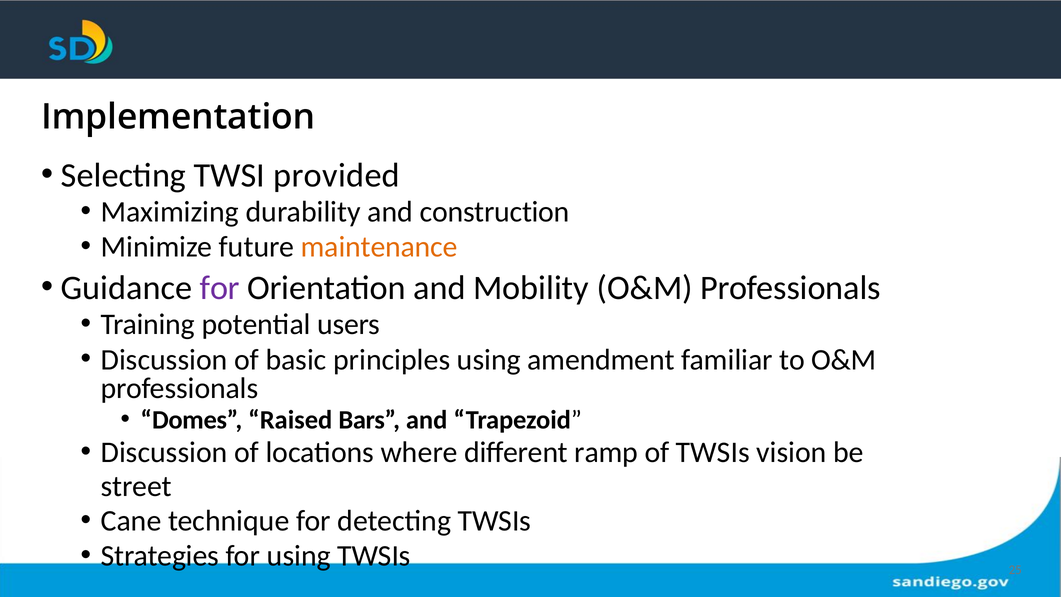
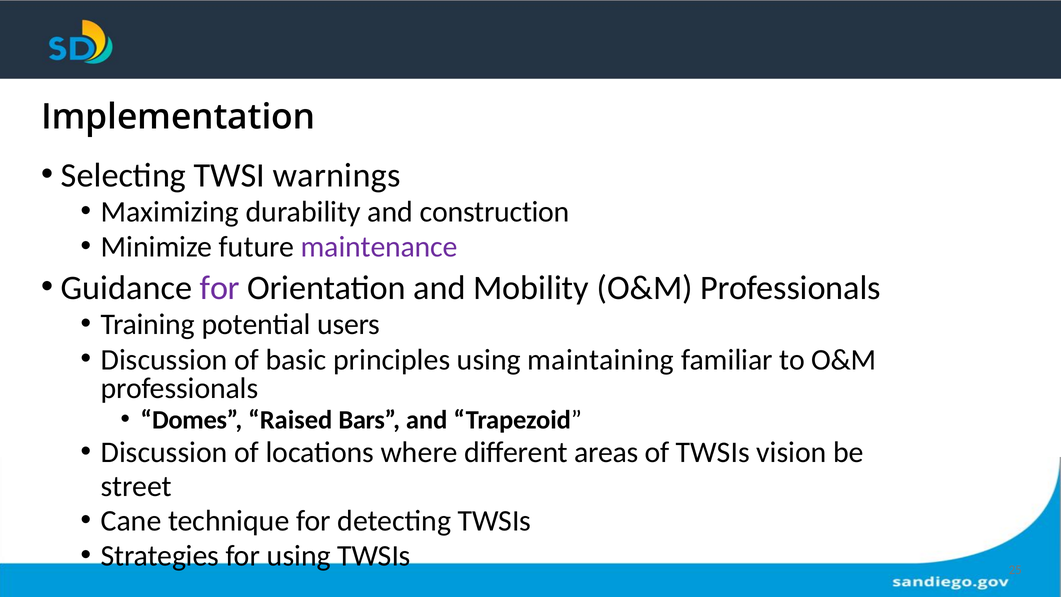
provided: provided -> warnings
maintenance colour: orange -> purple
amendment: amendment -> maintaining
ramp: ramp -> areas
